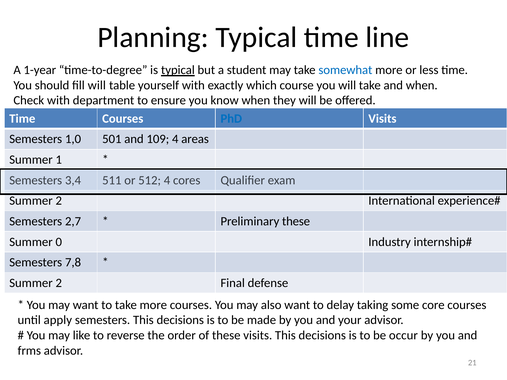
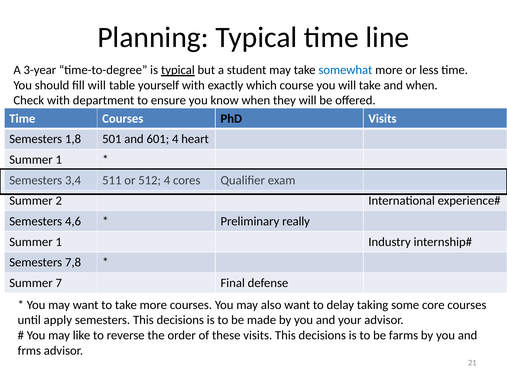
1-year: 1-year -> 3-year
PhD colour: blue -> black
1,0: 1,0 -> 1,8
109: 109 -> 601
areas: areas -> heart
2,7: 2,7 -> 4,6
Preliminary these: these -> really
0 at (59, 242): 0 -> 1
2 at (59, 283): 2 -> 7
occur: occur -> farms
